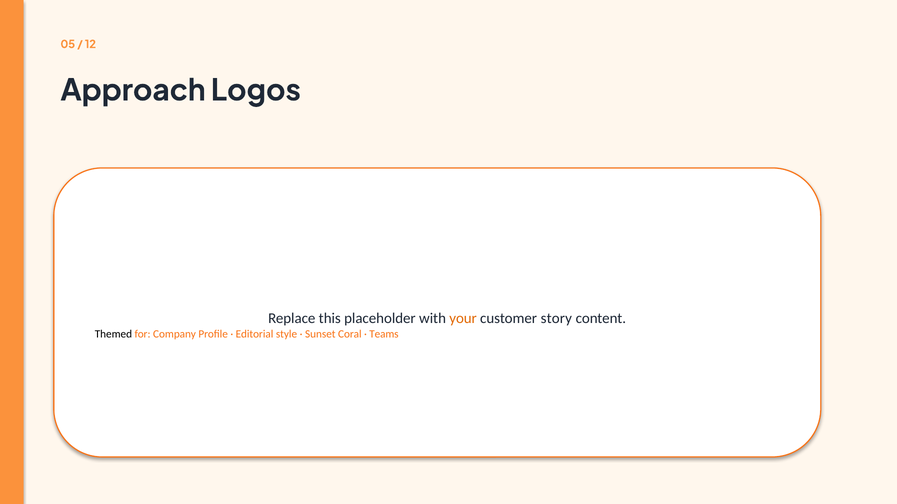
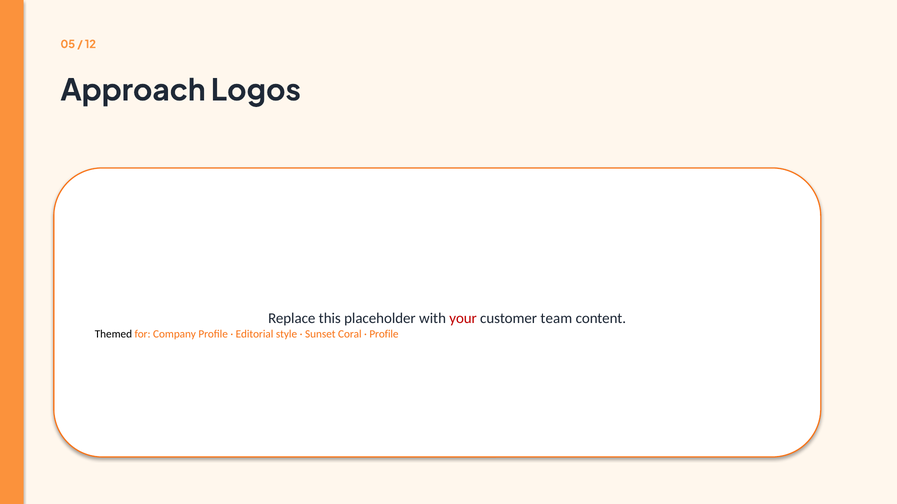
your colour: orange -> red
story: story -> team
Teams at (384, 334): Teams -> Profile
